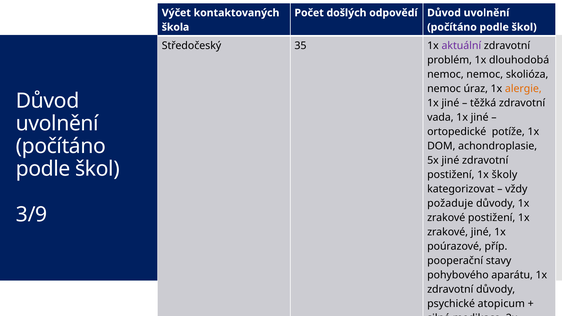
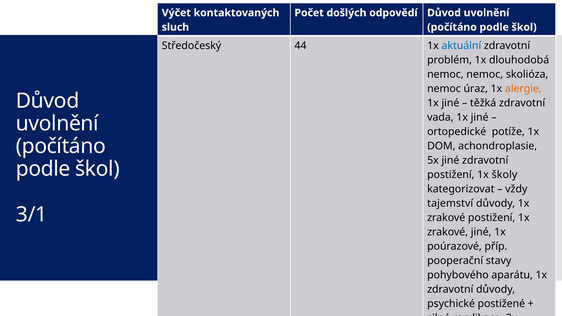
škola: škola -> sluch
35: 35 -> 44
aktuální colour: purple -> blue
požaduje: požaduje -> tajemství
3/9: 3/9 -> 3/1
atopicum: atopicum -> postižené
